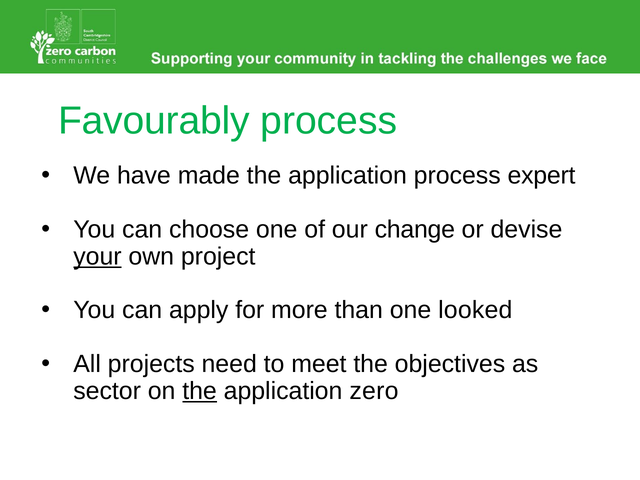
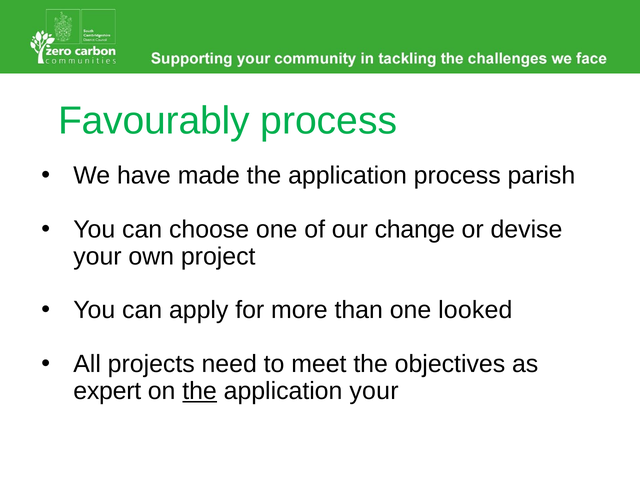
expert: expert -> parish
your at (97, 256) underline: present -> none
sector: sector -> expert
application zero: zero -> your
